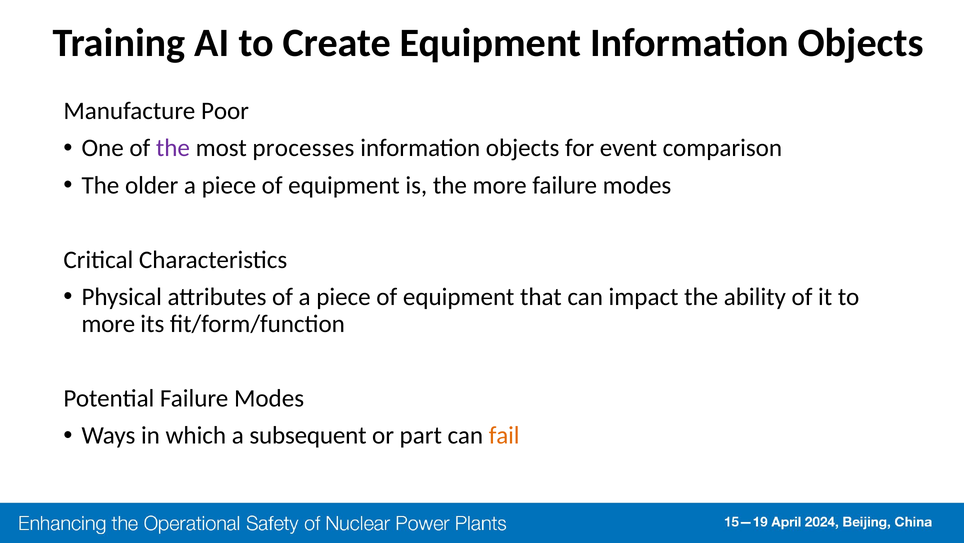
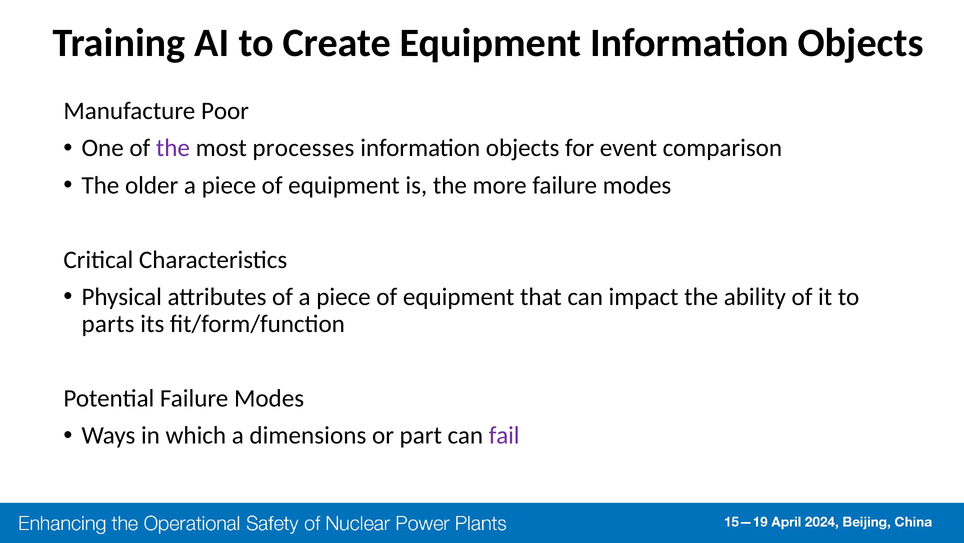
more at (108, 324): more -> parts
subsequent: subsequent -> dimensions
fail colour: orange -> purple
